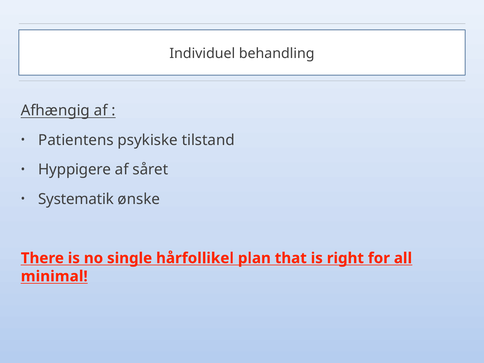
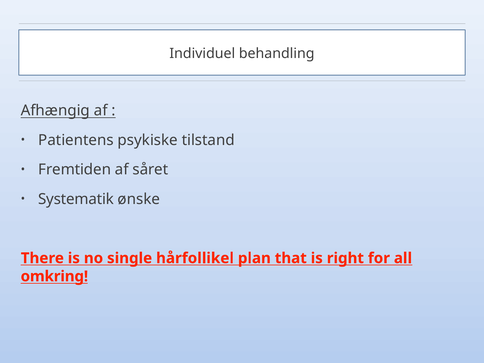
Hyppigere: Hyppigere -> Fremtiden
minimal: minimal -> omkring
